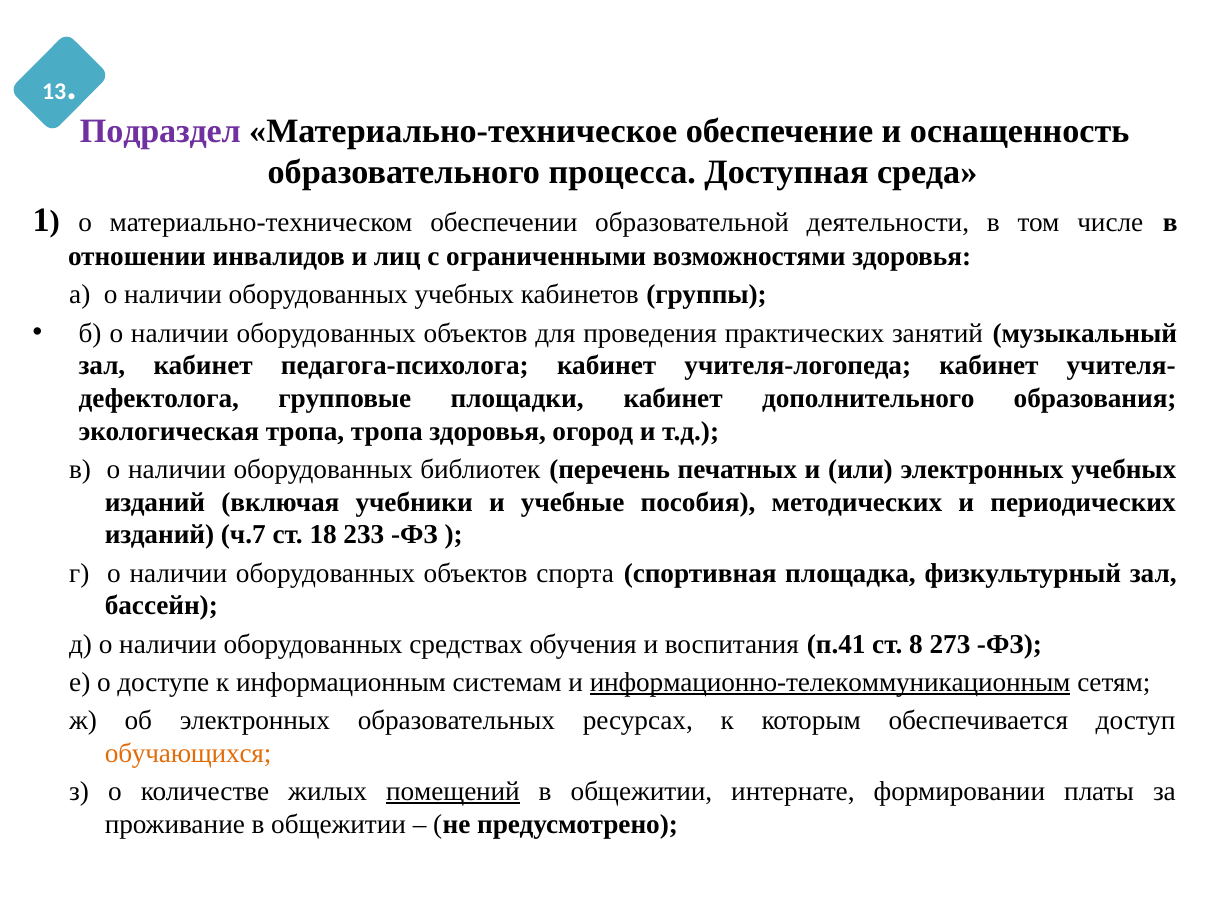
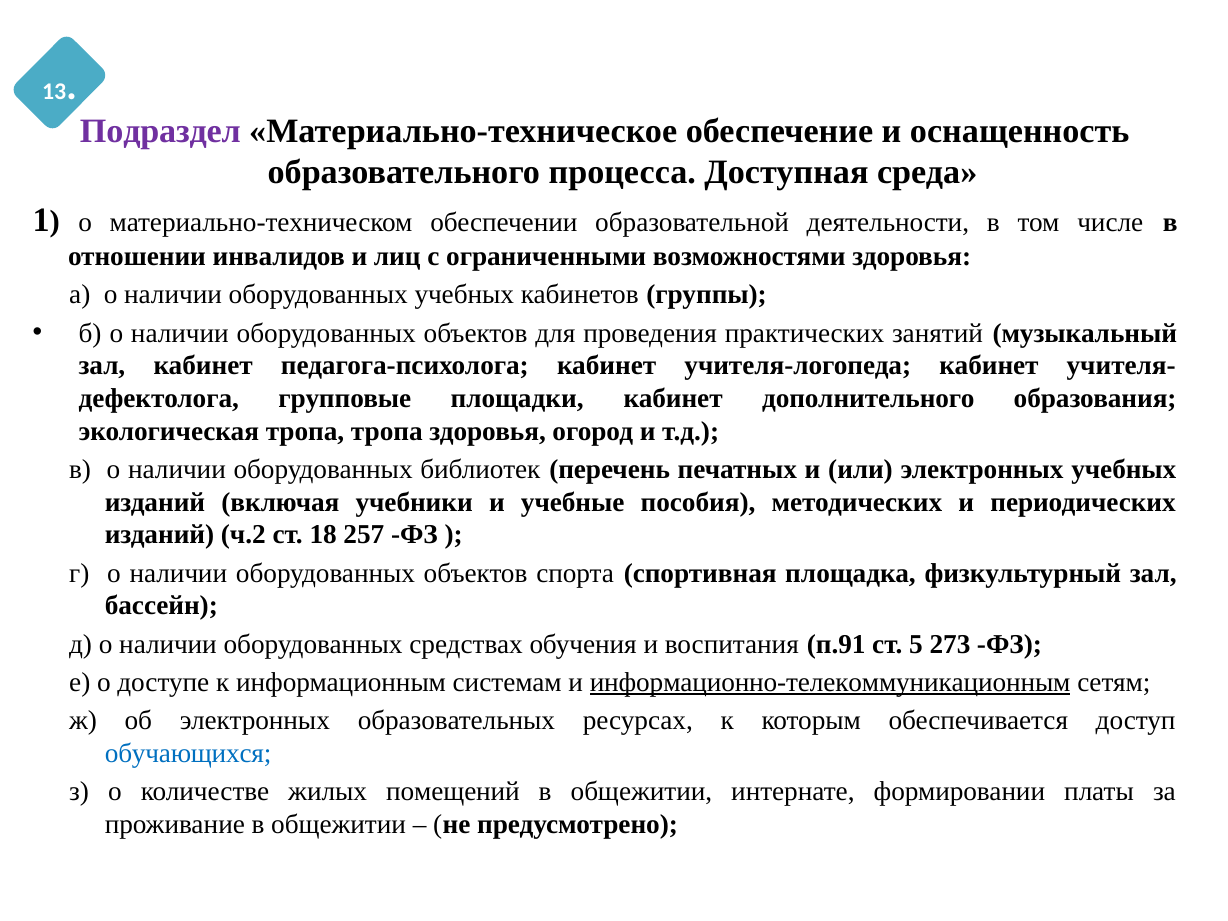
ч.7: ч.7 -> ч.2
233: 233 -> 257
п.41: п.41 -> п.91
8: 8 -> 5
обучающихся colour: orange -> blue
помещений underline: present -> none
